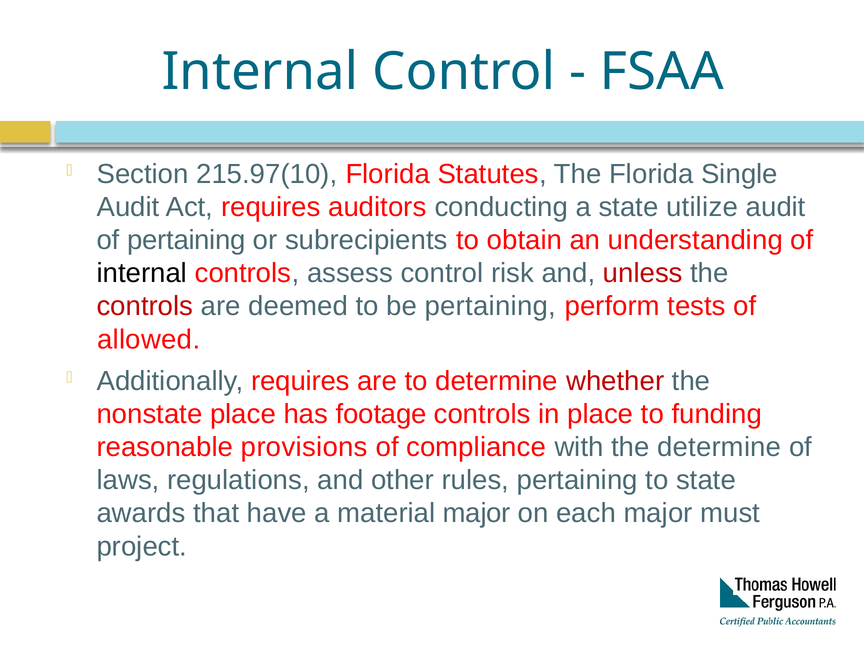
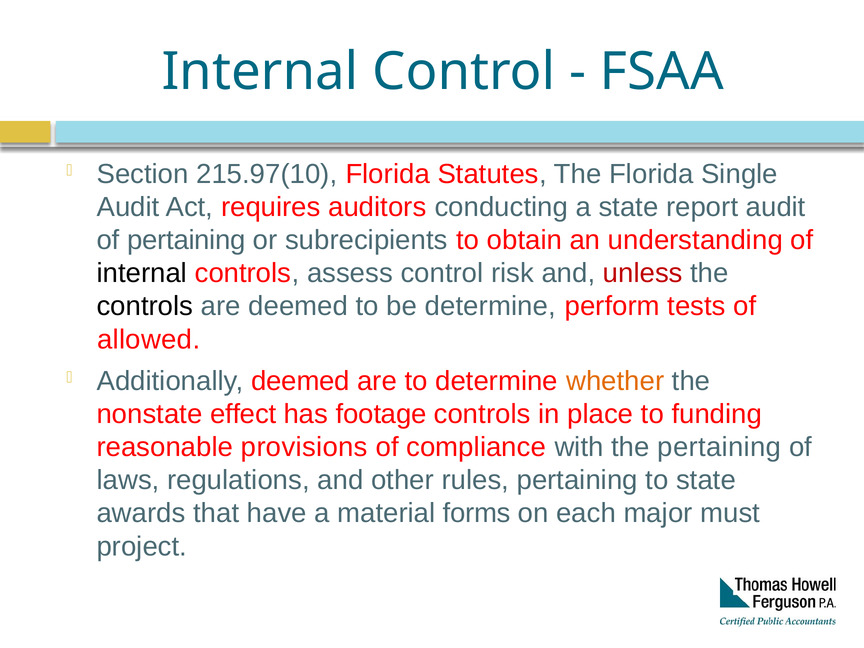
utilize: utilize -> report
controls at (145, 306) colour: red -> black
be pertaining: pertaining -> determine
Additionally requires: requires -> deemed
whether colour: red -> orange
nonstate place: place -> effect
the determine: determine -> pertaining
material major: major -> forms
